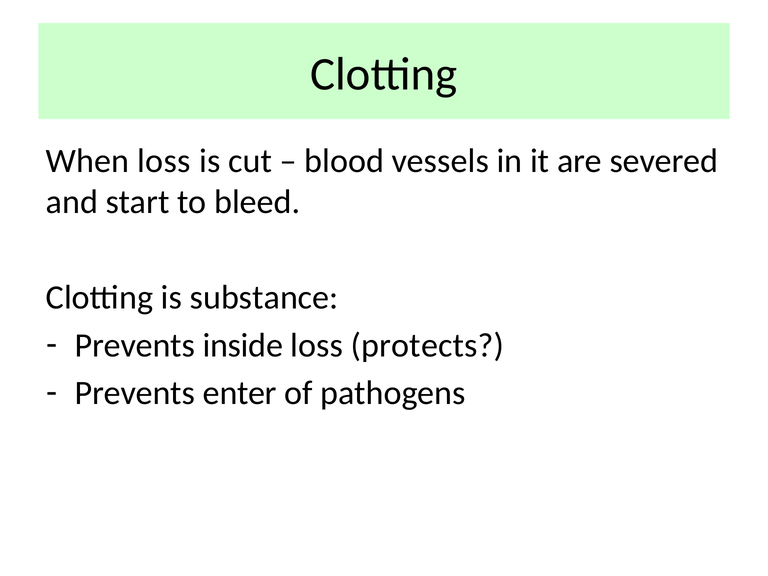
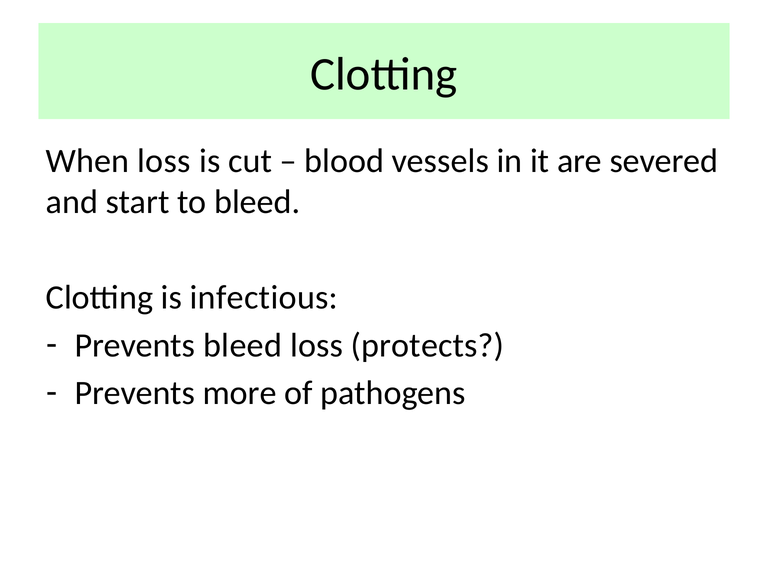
substance: substance -> infectious
Prevents inside: inside -> bleed
enter: enter -> more
